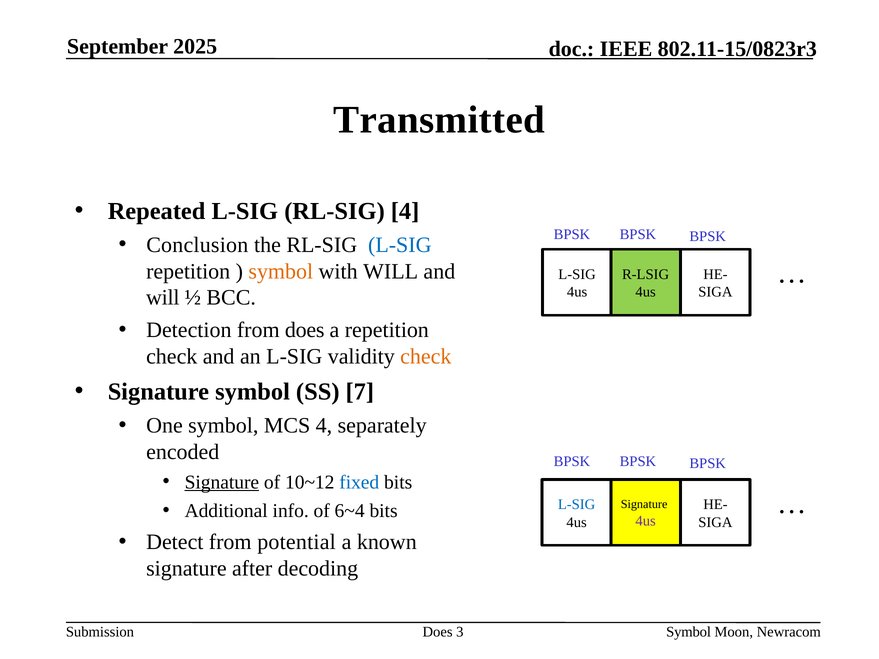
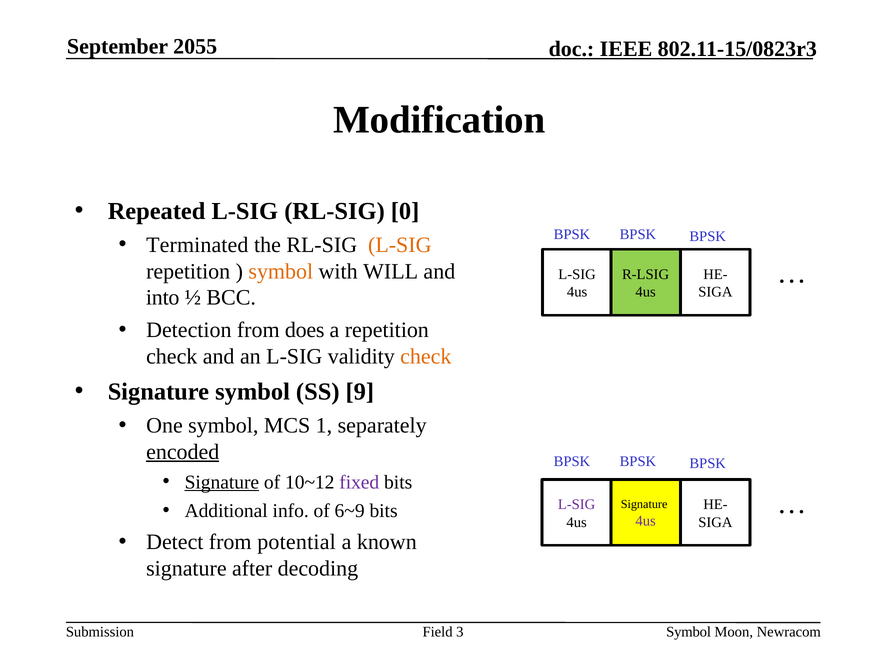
2025: 2025 -> 2055
Transmitted: Transmitted -> Modification
RL-SIG 4: 4 -> 0
Conclusion: Conclusion -> Terminated
L-SIG at (400, 245) colour: blue -> orange
will at (163, 298): will -> into
7: 7 -> 9
MCS 4: 4 -> 1
encoded underline: none -> present
fixed colour: blue -> purple
L-SIG at (577, 505) colour: blue -> purple
6~4: 6~4 -> 6~9
Does at (438, 632): Does -> Field
